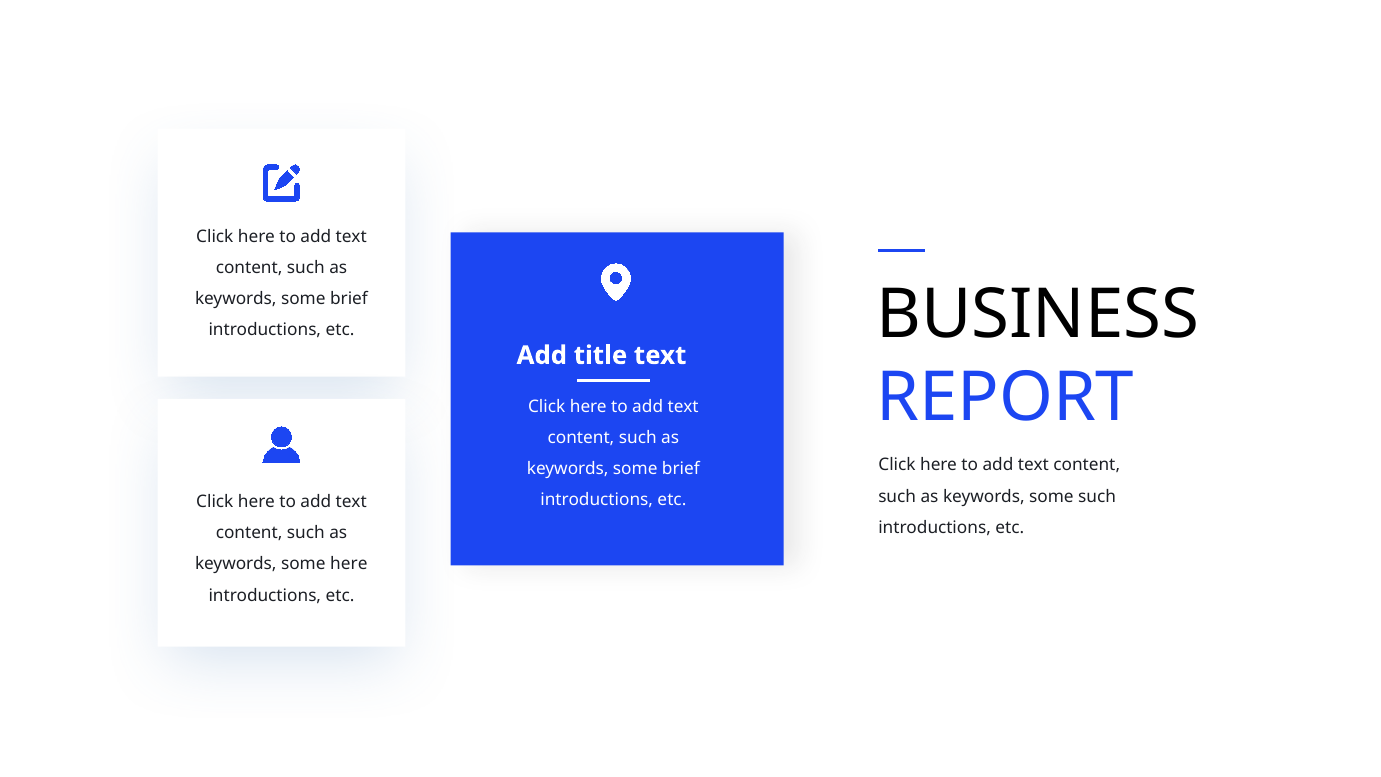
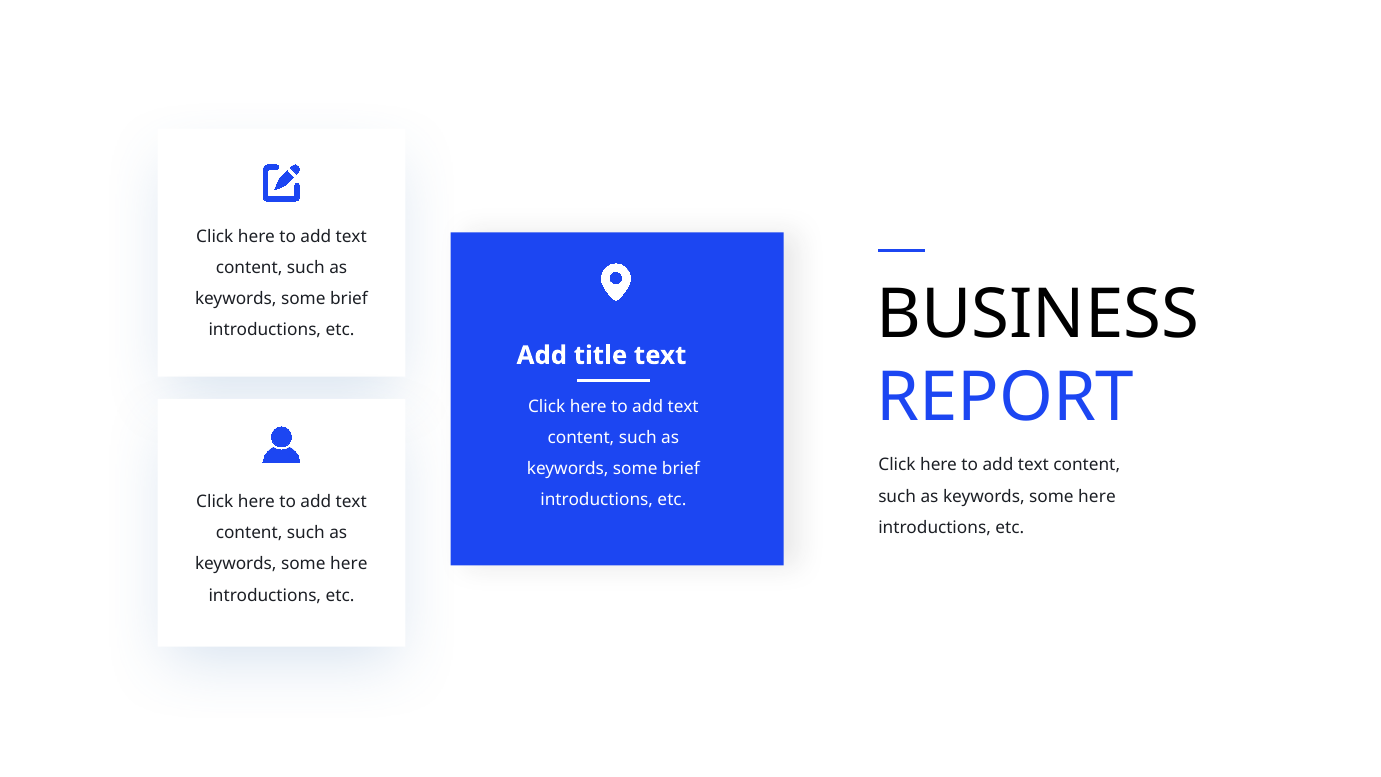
such at (1097, 496): such -> here
